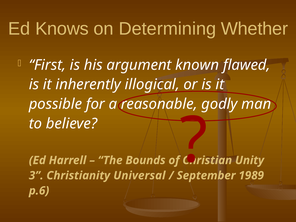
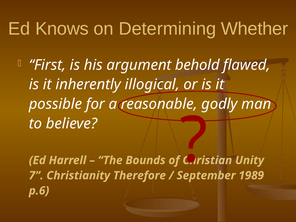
known: known -> behold
3: 3 -> 7
Universal: Universal -> Therefore
